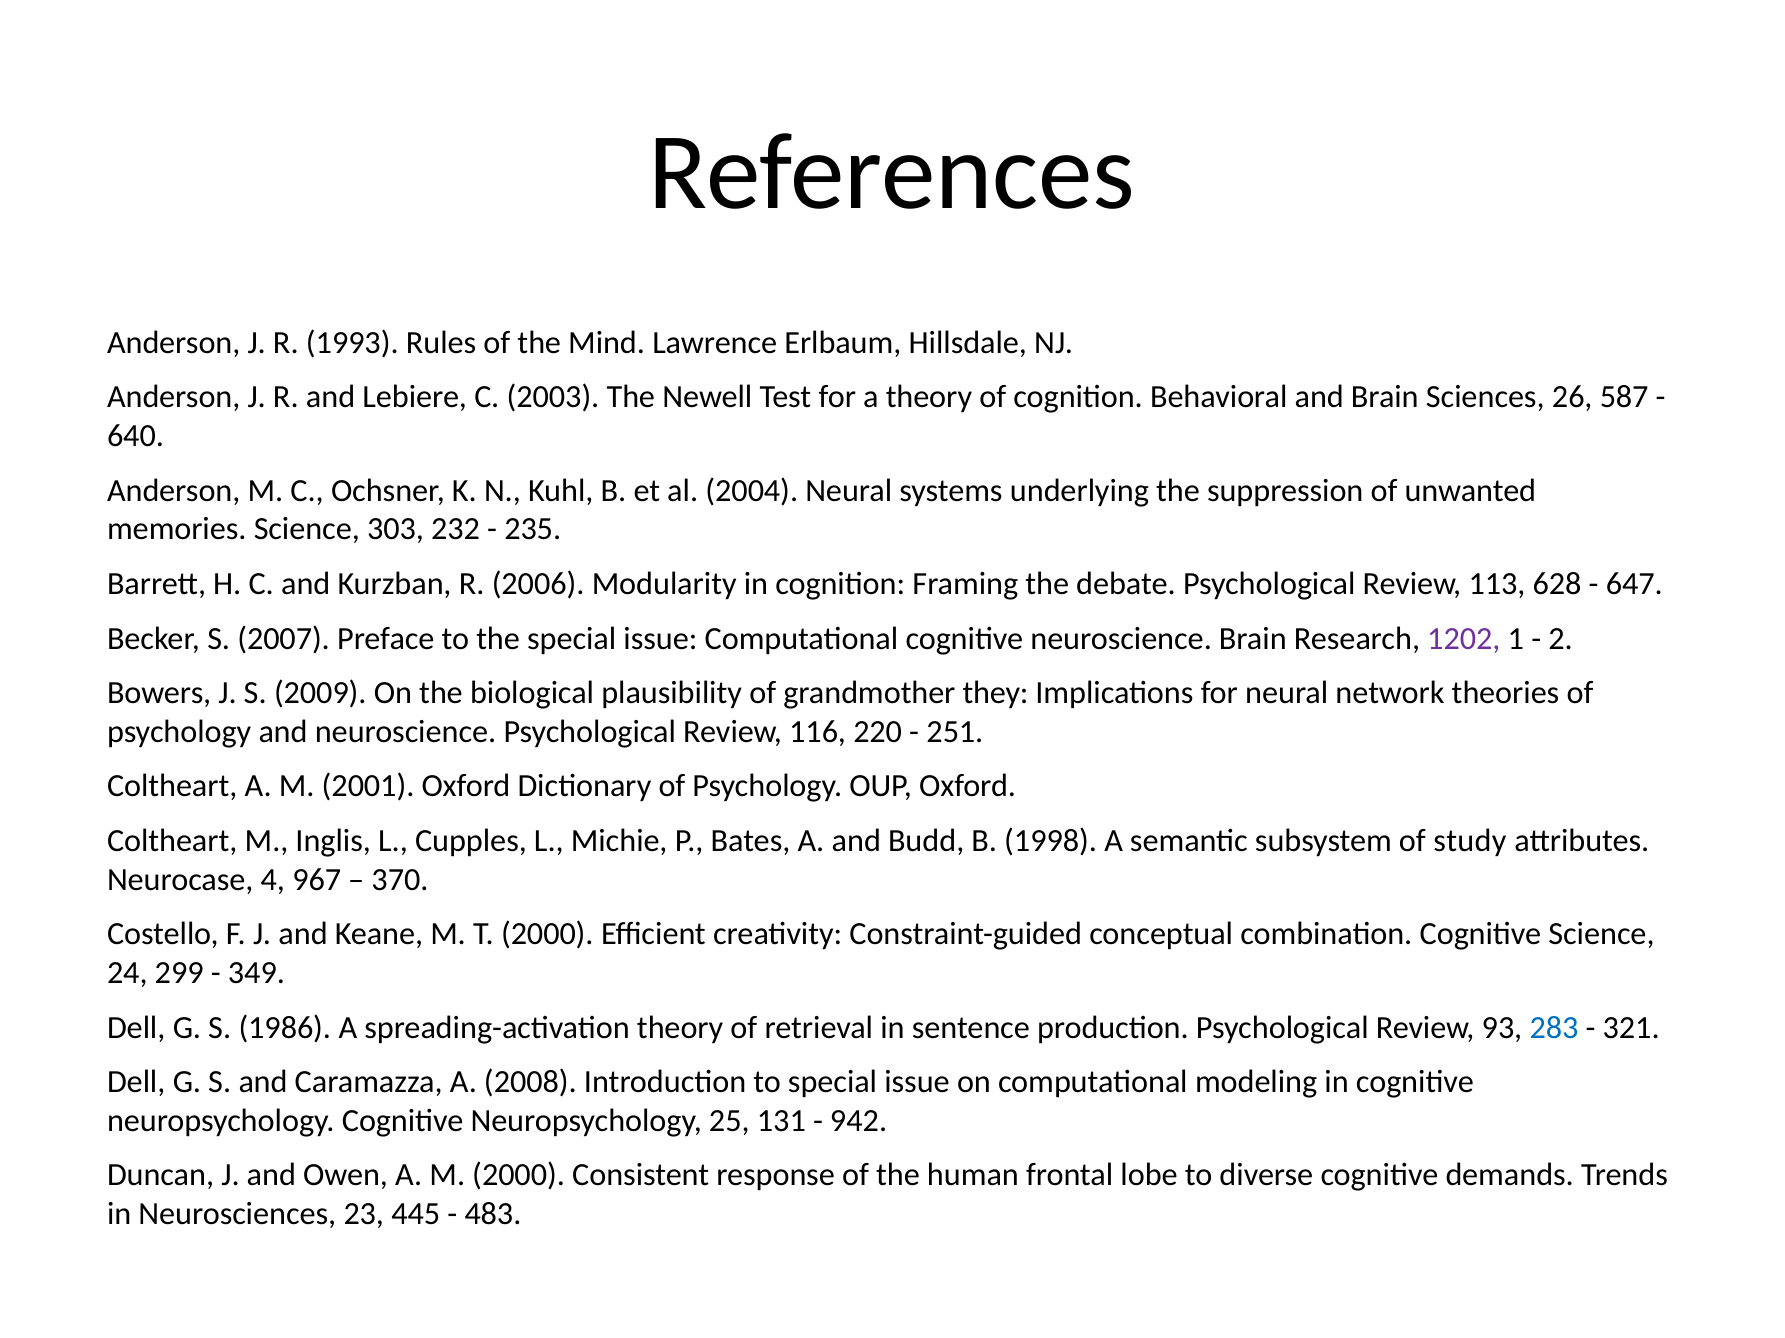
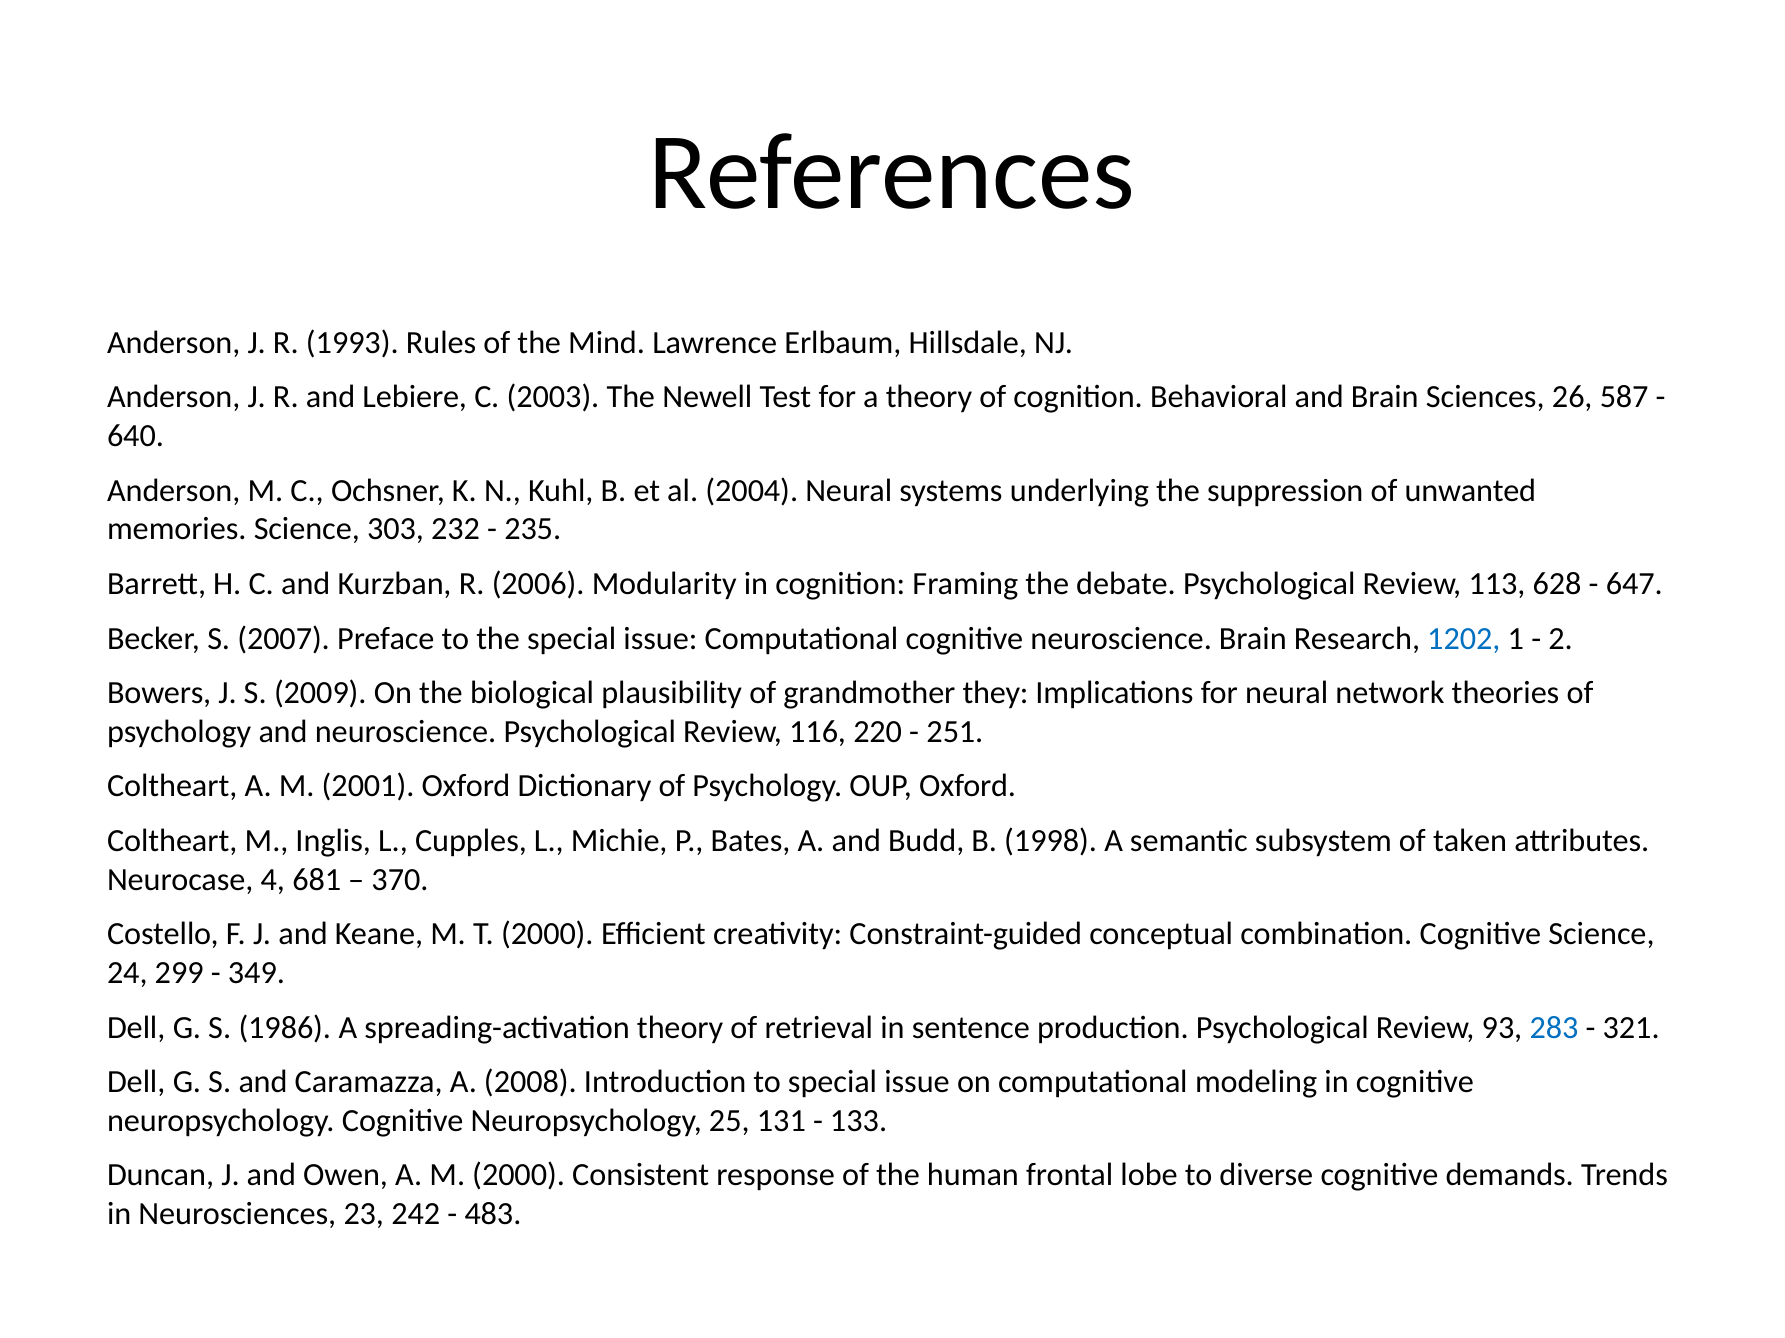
1202 colour: purple -> blue
study: study -> taken
967: 967 -> 681
942: 942 -> 133
445: 445 -> 242
